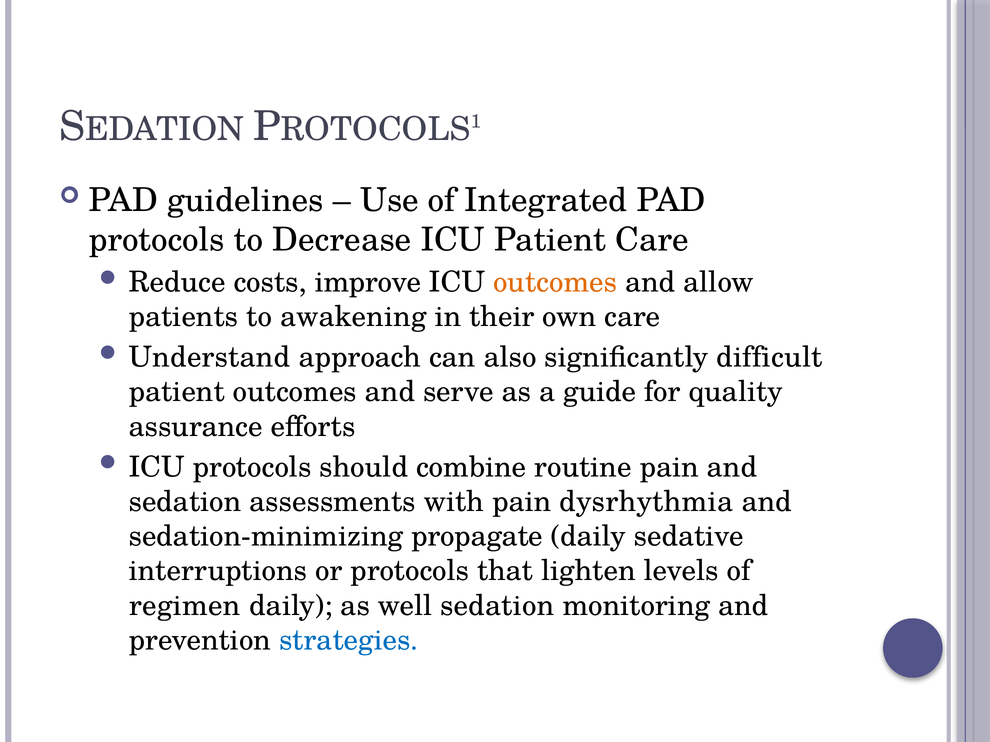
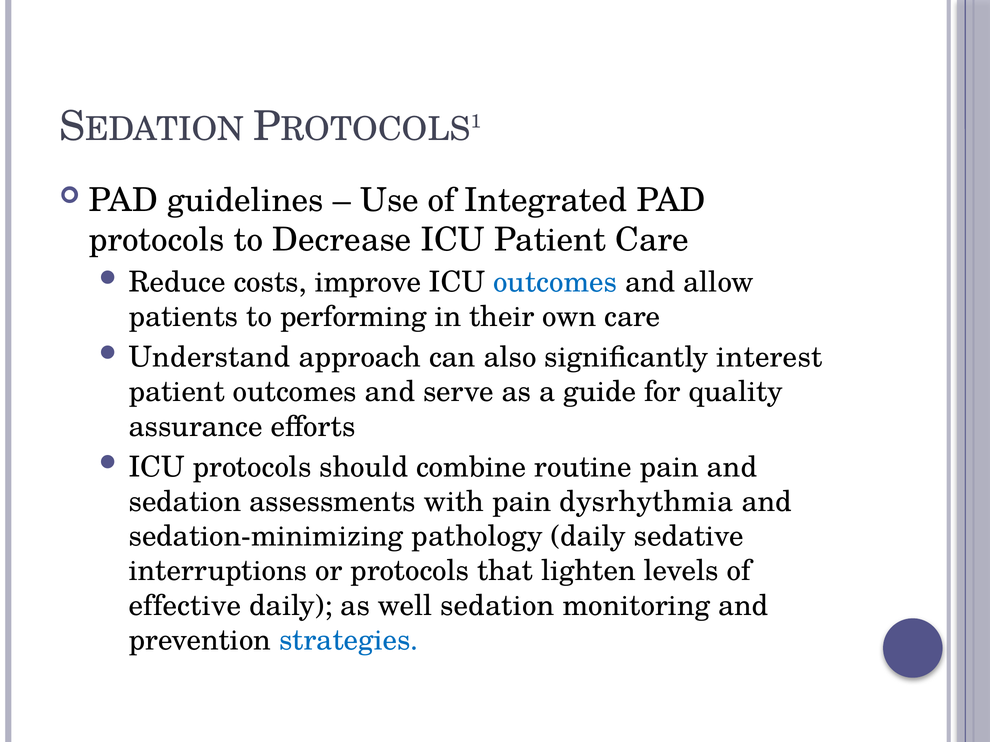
outcomes at (555, 283) colour: orange -> blue
awakening: awakening -> performing
difficult: difficult -> interest
propagate: propagate -> pathology
regimen: regimen -> effective
